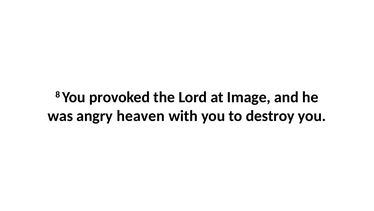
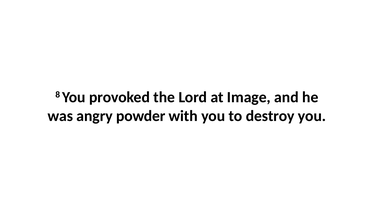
heaven: heaven -> powder
